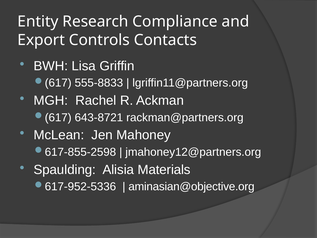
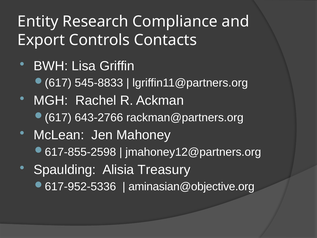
555-8833: 555-8833 -> 545-8833
643-8721: 643-8721 -> 643-2766
Materials: Materials -> Treasury
